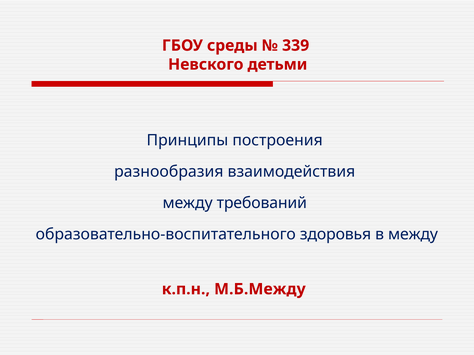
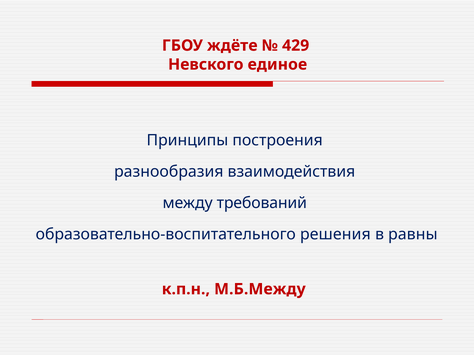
среды: среды -> ждёте
339: 339 -> 429
детьми: детьми -> единое
здоровья: здоровья -> решения
в между: между -> равны
